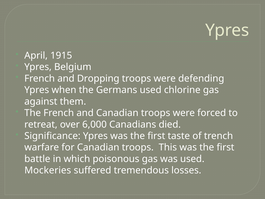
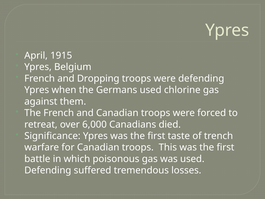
Mockeries at (48, 170): Mockeries -> Defending
